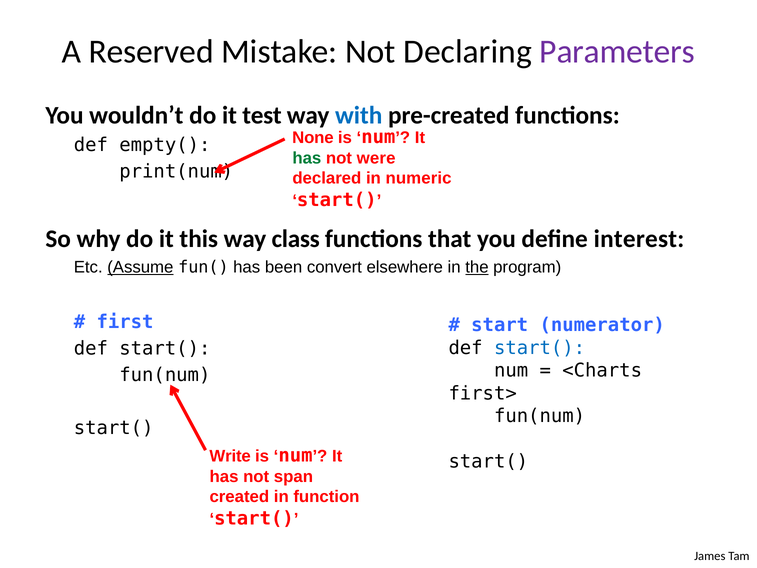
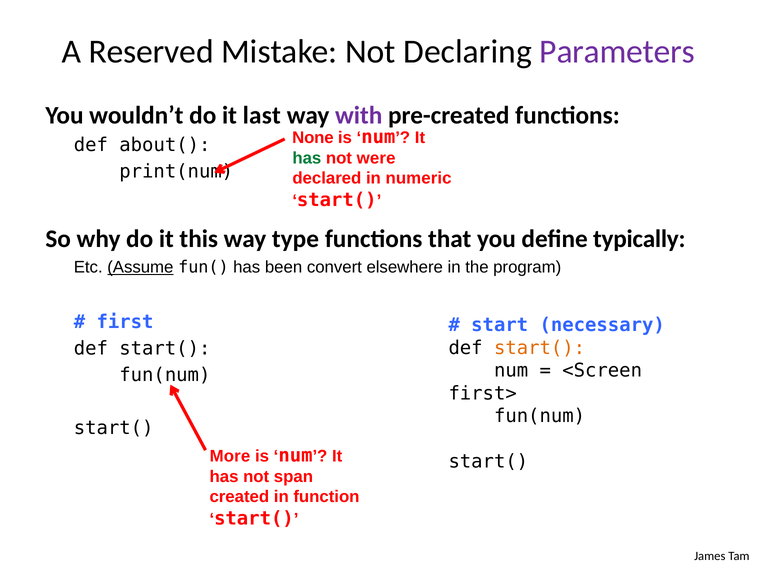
test: test -> last
with colour: blue -> purple
empty(: empty( -> about(
class: class -> type
interest: interest -> typically
the underline: present -> none
numerator: numerator -> necessary
start( at (540, 348) colour: blue -> orange
<Charts: <Charts -> <Screen
Write: Write -> More
